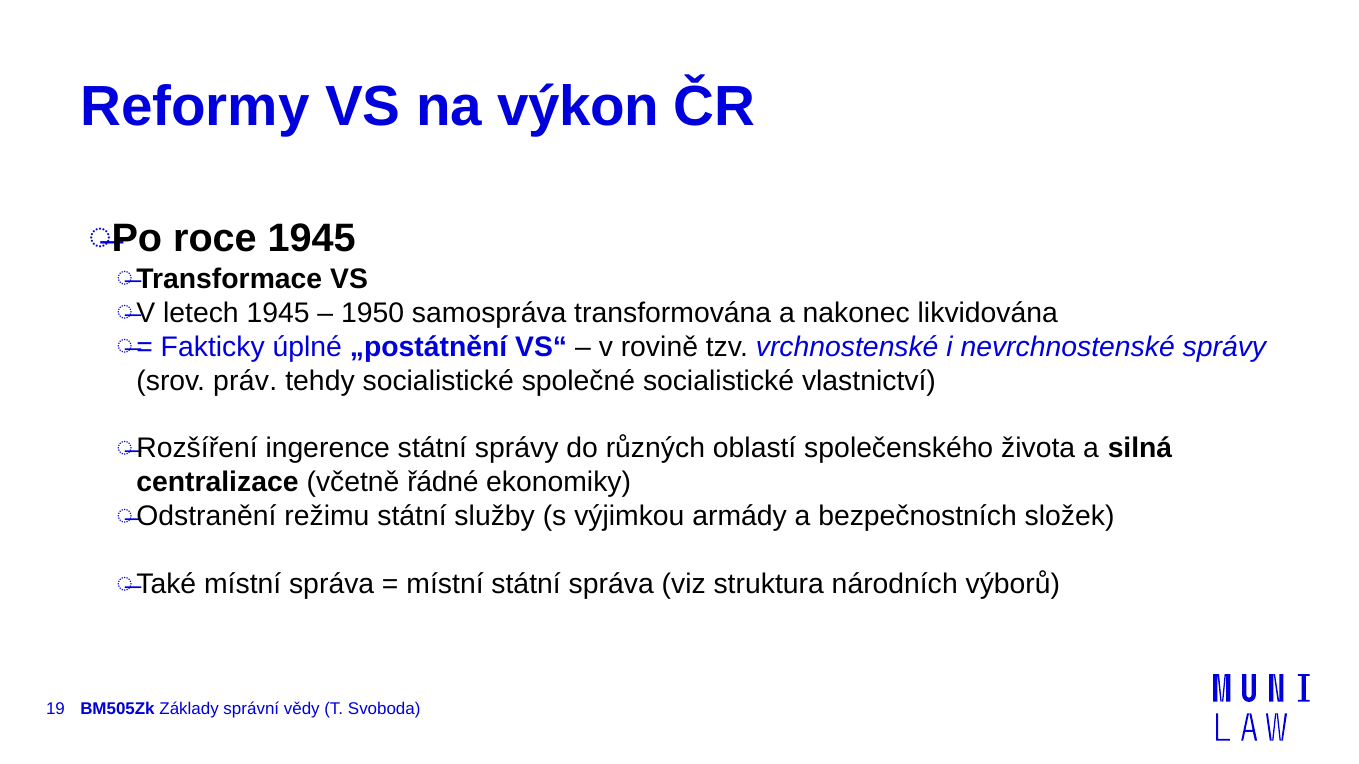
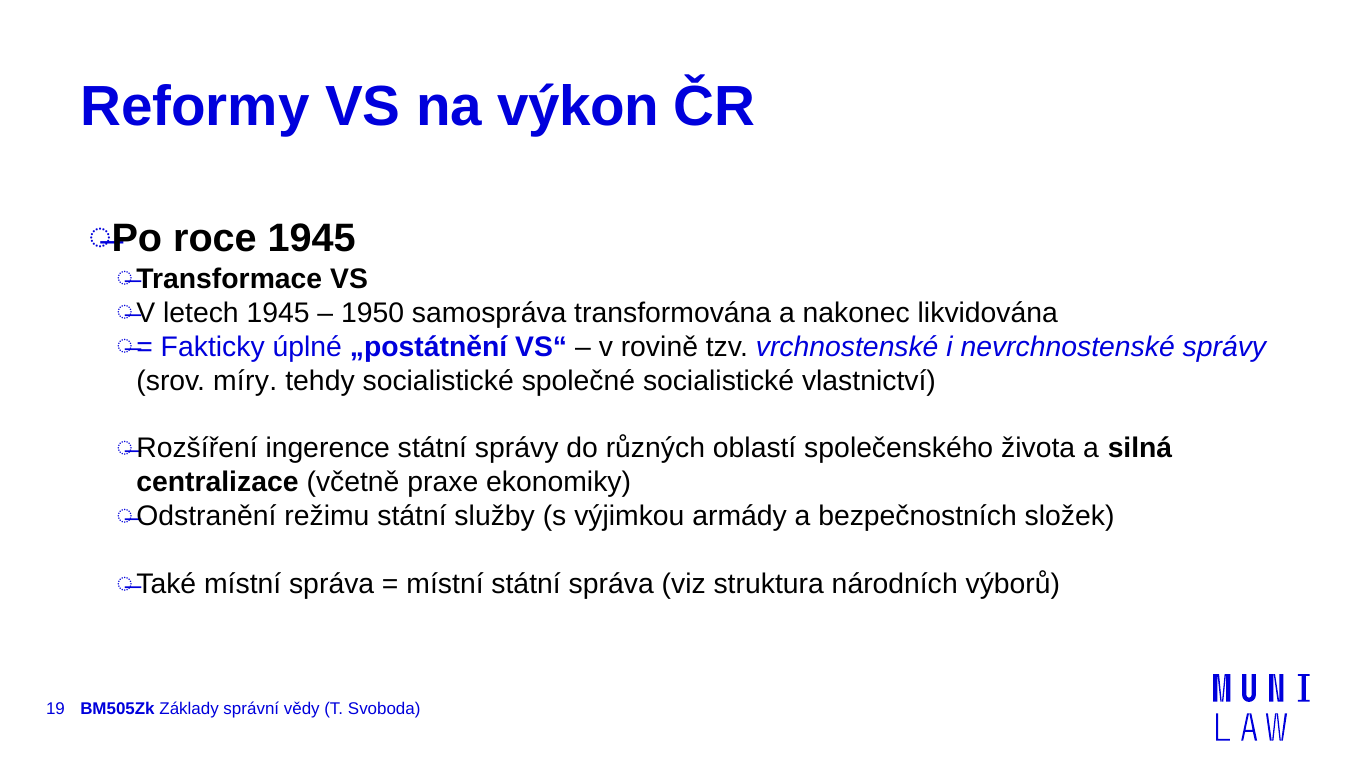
práv: práv -> míry
řádné: řádné -> praxe
